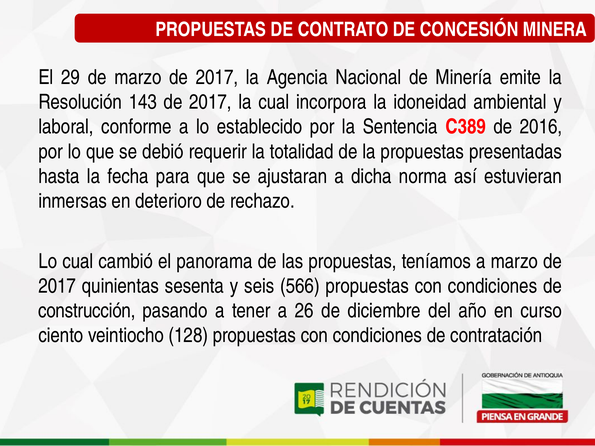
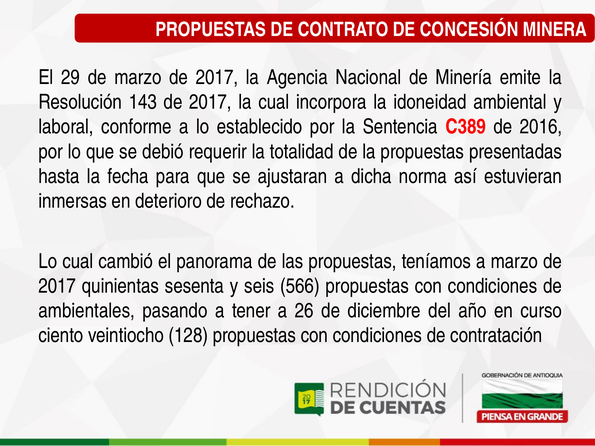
construcción: construcción -> ambientales
